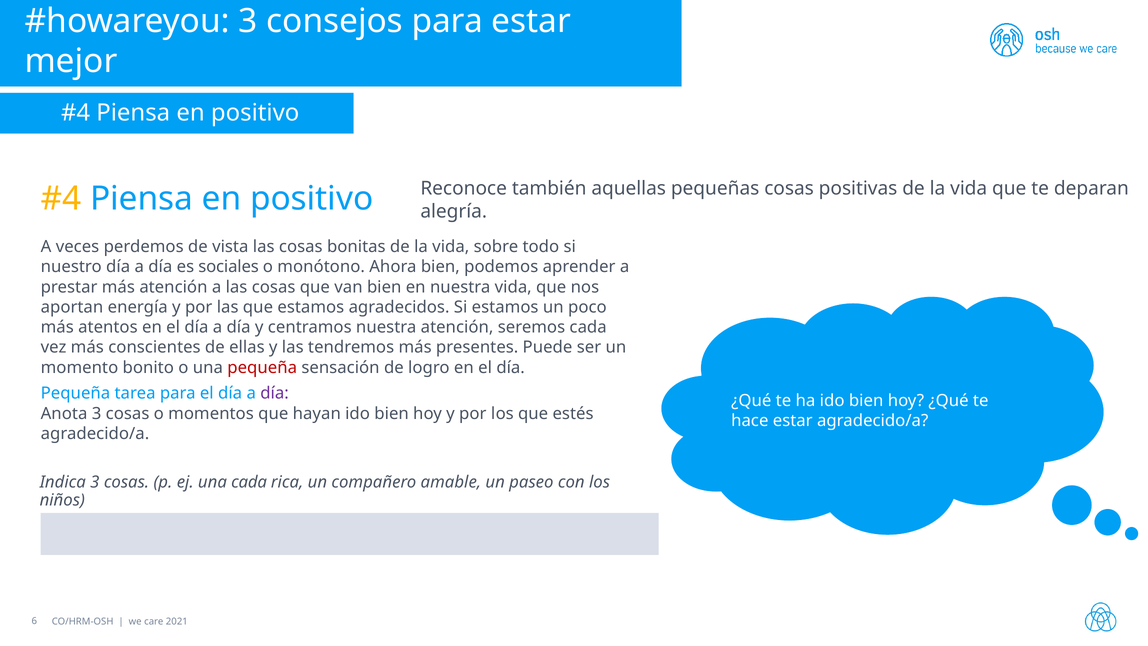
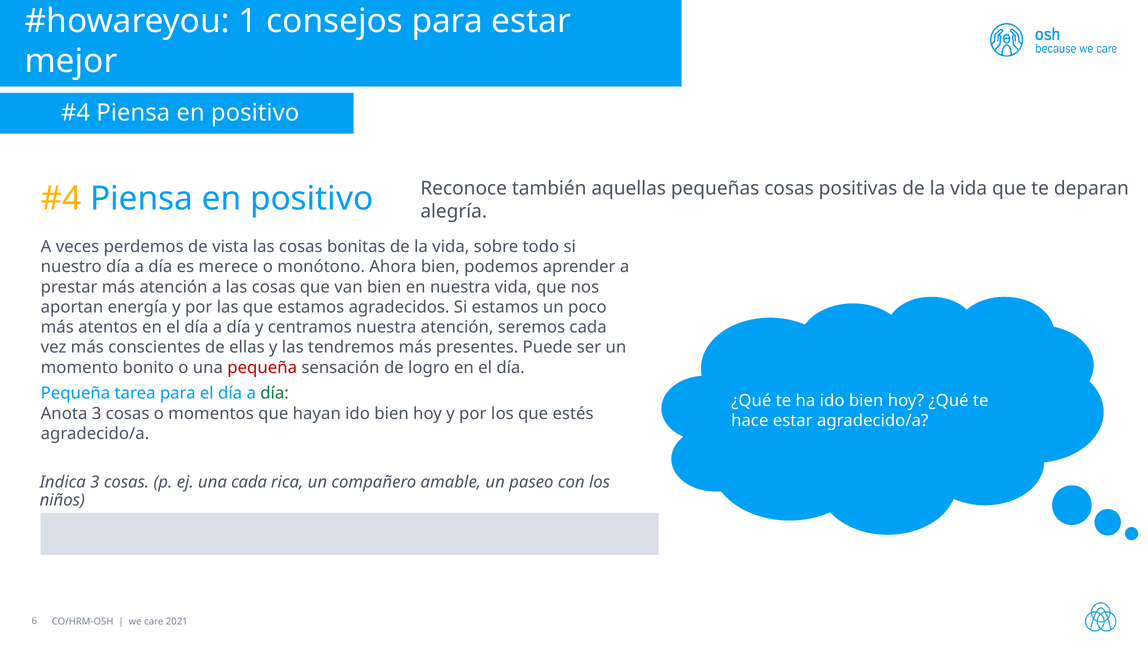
3 at (248, 21): 3 -> 1
sociales: sociales -> merece
día at (275, 393) colour: purple -> green
